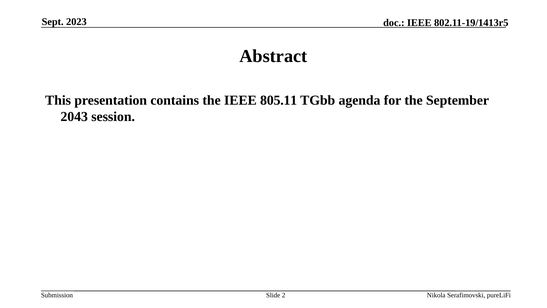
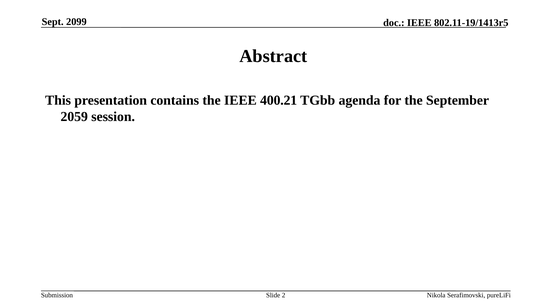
2023: 2023 -> 2099
805.11: 805.11 -> 400.21
2043: 2043 -> 2059
